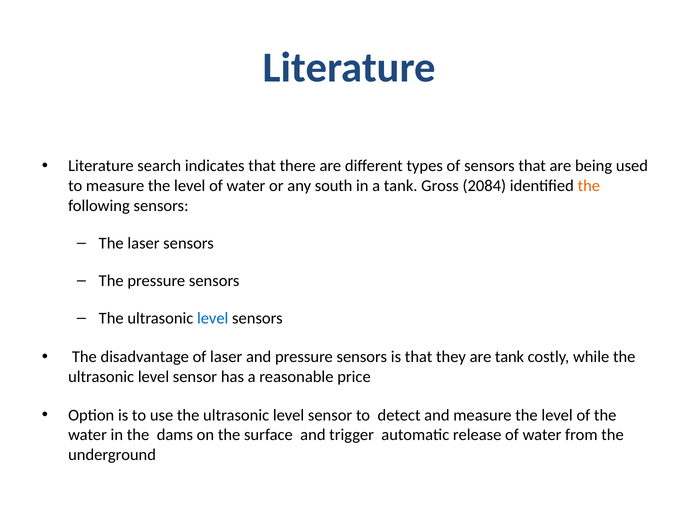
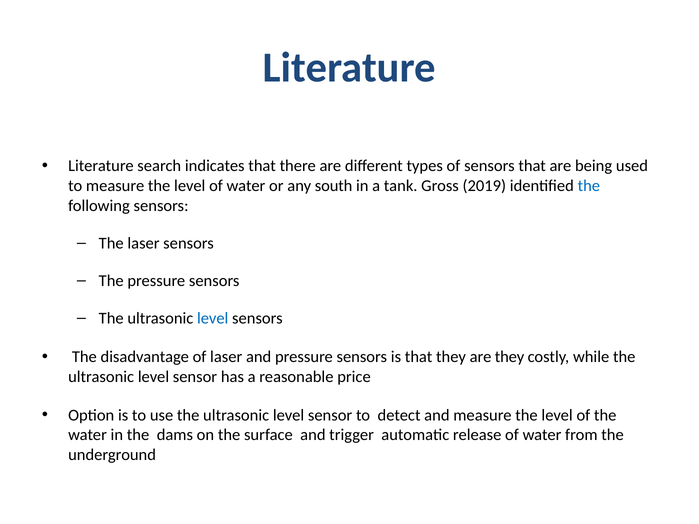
2084: 2084 -> 2019
the at (589, 186) colour: orange -> blue
are tank: tank -> they
